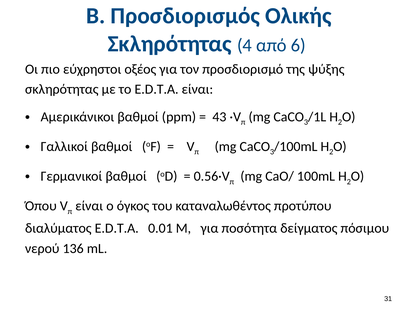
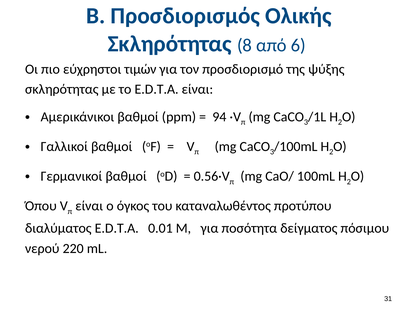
4: 4 -> 8
οξέος: οξέος -> τιμών
43: 43 -> 94
136: 136 -> 220
